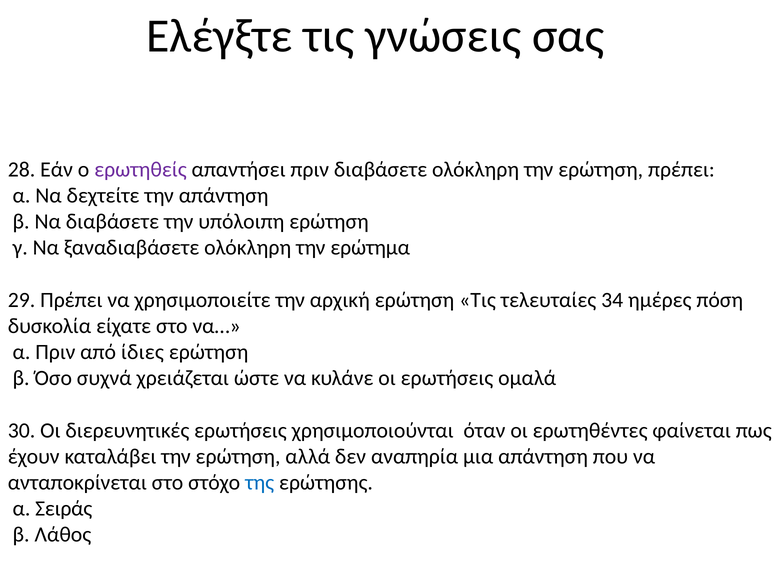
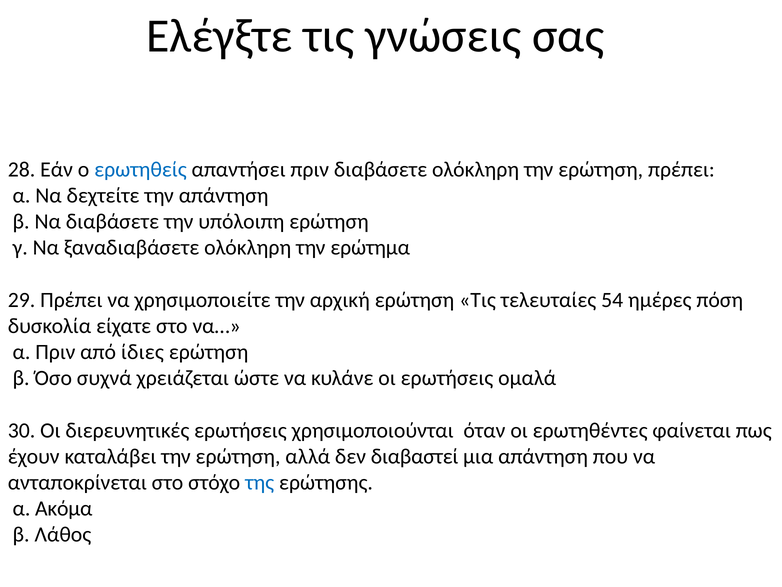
ερωτηθείς colour: purple -> blue
34: 34 -> 54
αναπηρία: αναπηρία -> διαβαστεί
Σειράς: Σειράς -> Ακόμα
